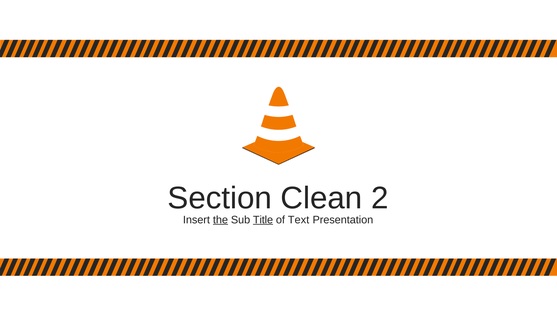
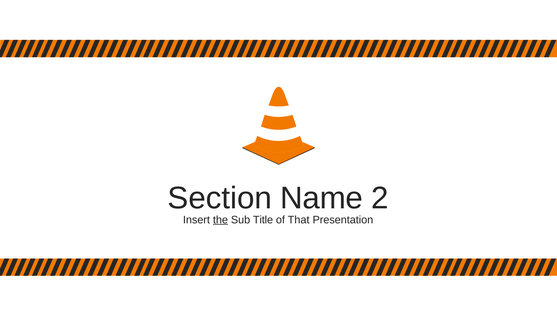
Clean: Clean -> Name
Title underline: present -> none
Text: Text -> That
